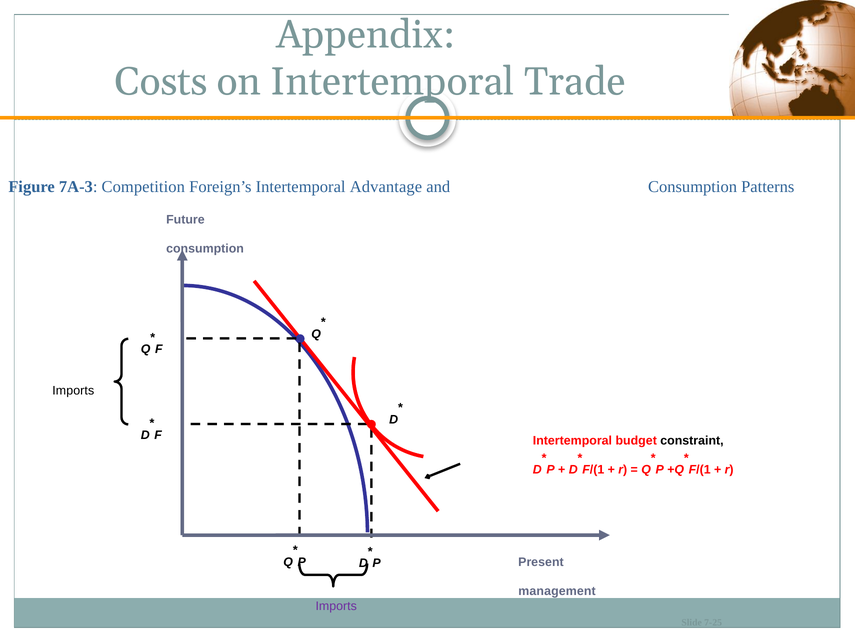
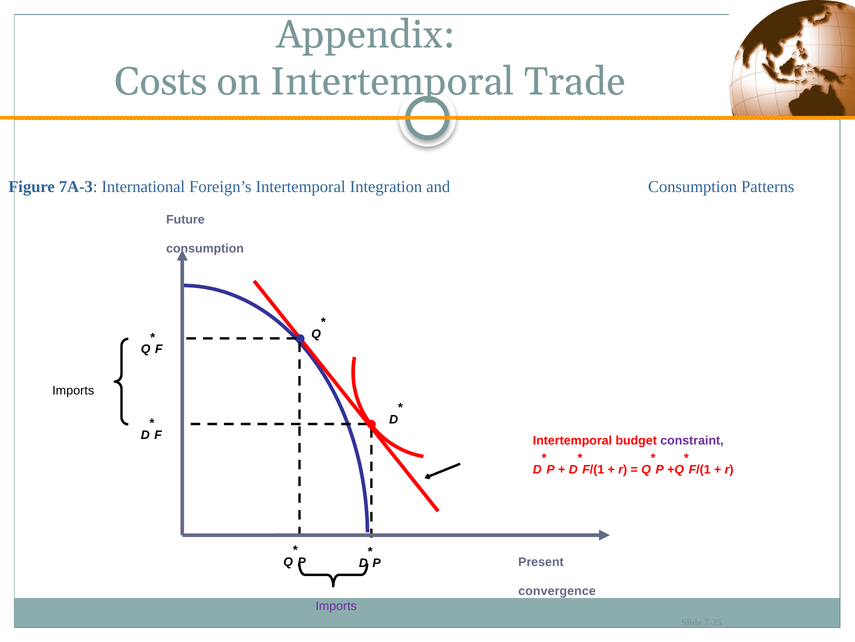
Competition: Competition -> International
Advantage: Advantage -> Integration
constraint colour: black -> purple
management: management -> convergence
